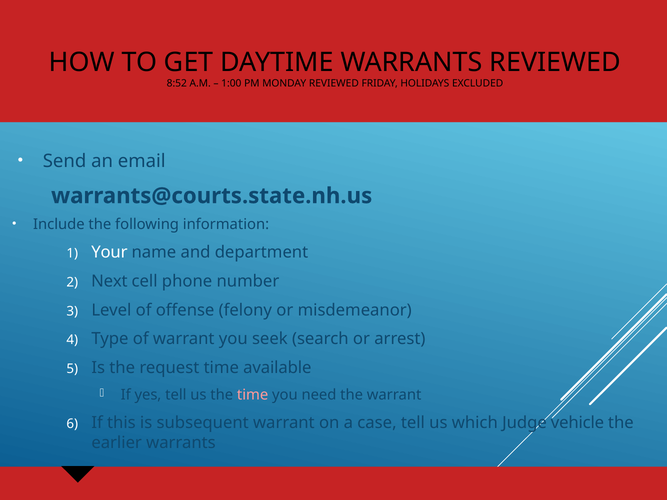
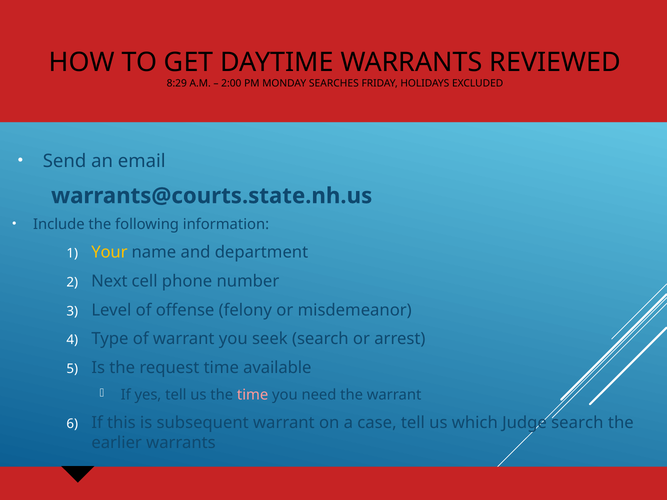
8:52: 8:52 -> 8:29
1:00: 1:00 -> 2:00
MONDAY REVIEWED: REVIEWED -> SEARCHES
Your colour: white -> yellow
Judge vehicle: vehicle -> search
